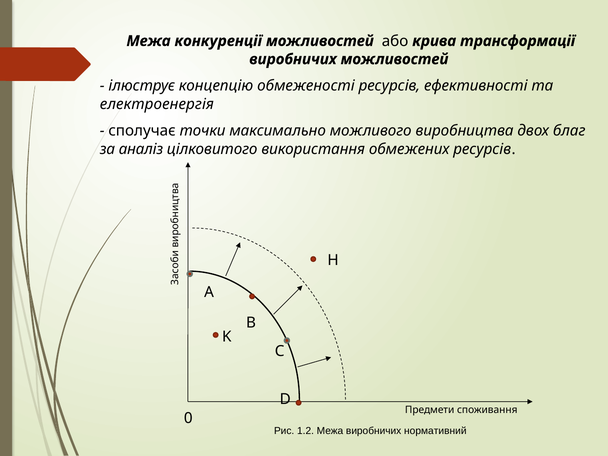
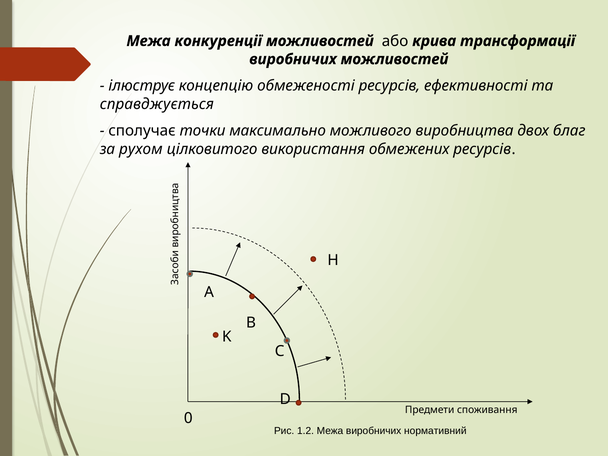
електроенергія: електроенергія -> справджується
аналіз: аналіз -> рухом
